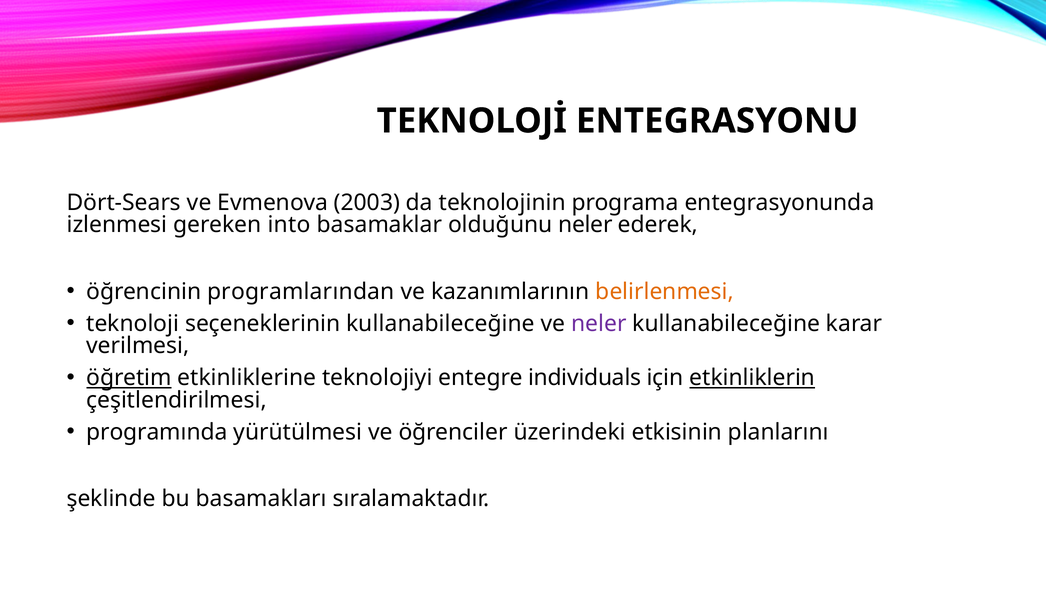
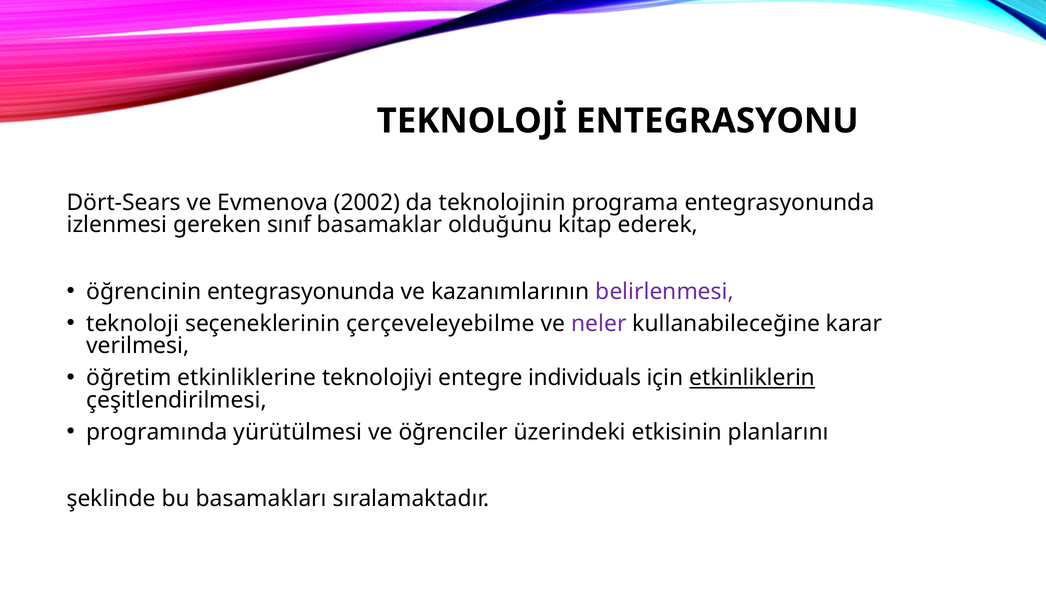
2003: 2003 -> 2002
into: into -> sınıf
olduğunu neler: neler -> kitap
öğrencinin programlarından: programlarından -> entegrasyonunda
belirlenmesi colour: orange -> purple
seçeneklerinin kullanabileceğine: kullanabileceğine -> çerçeveleyebilme
öğretim underline: present -> none
